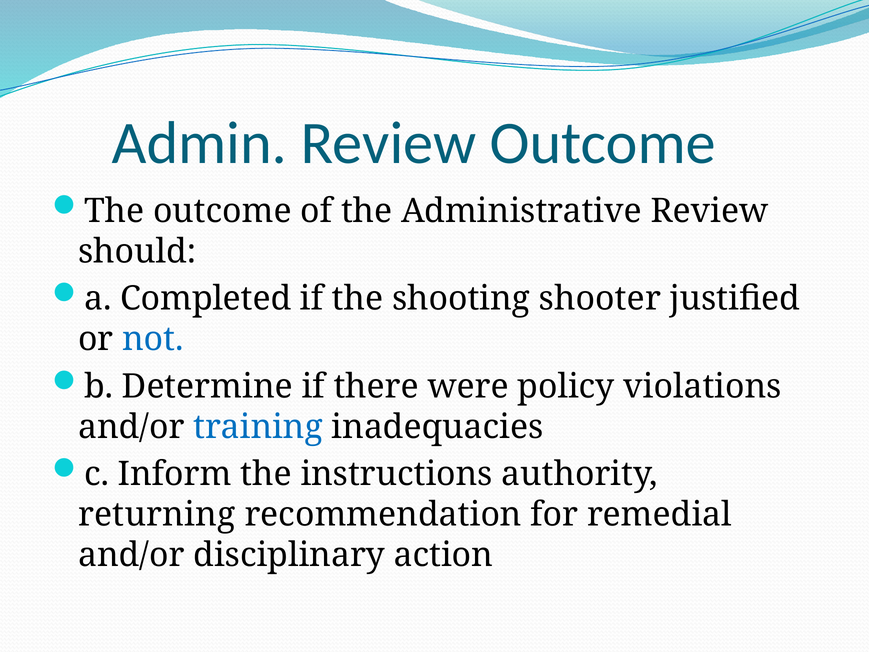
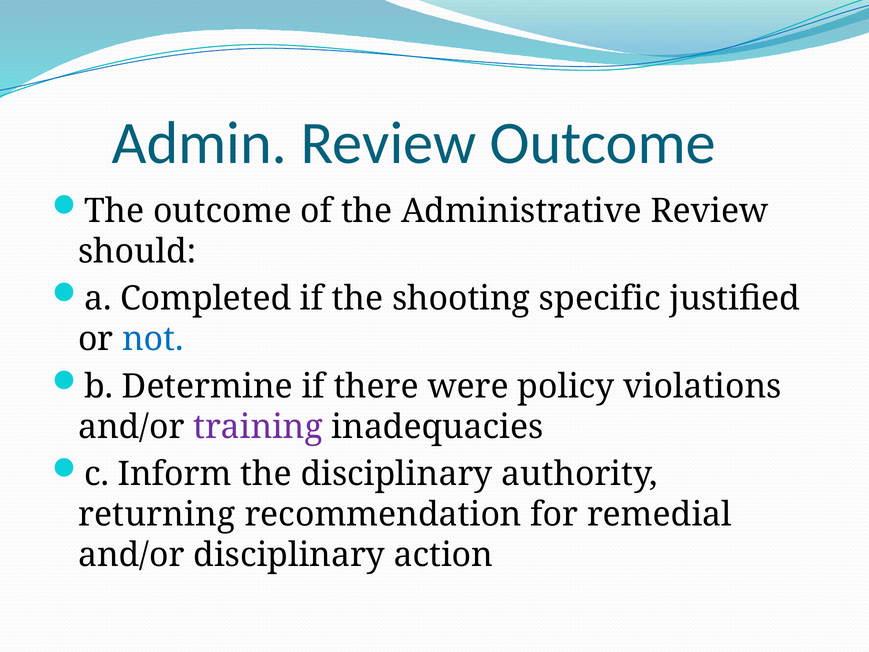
shooter: shooter -> specific
training colour: blue -> purple
the instructions: instructions -> disciplinary
